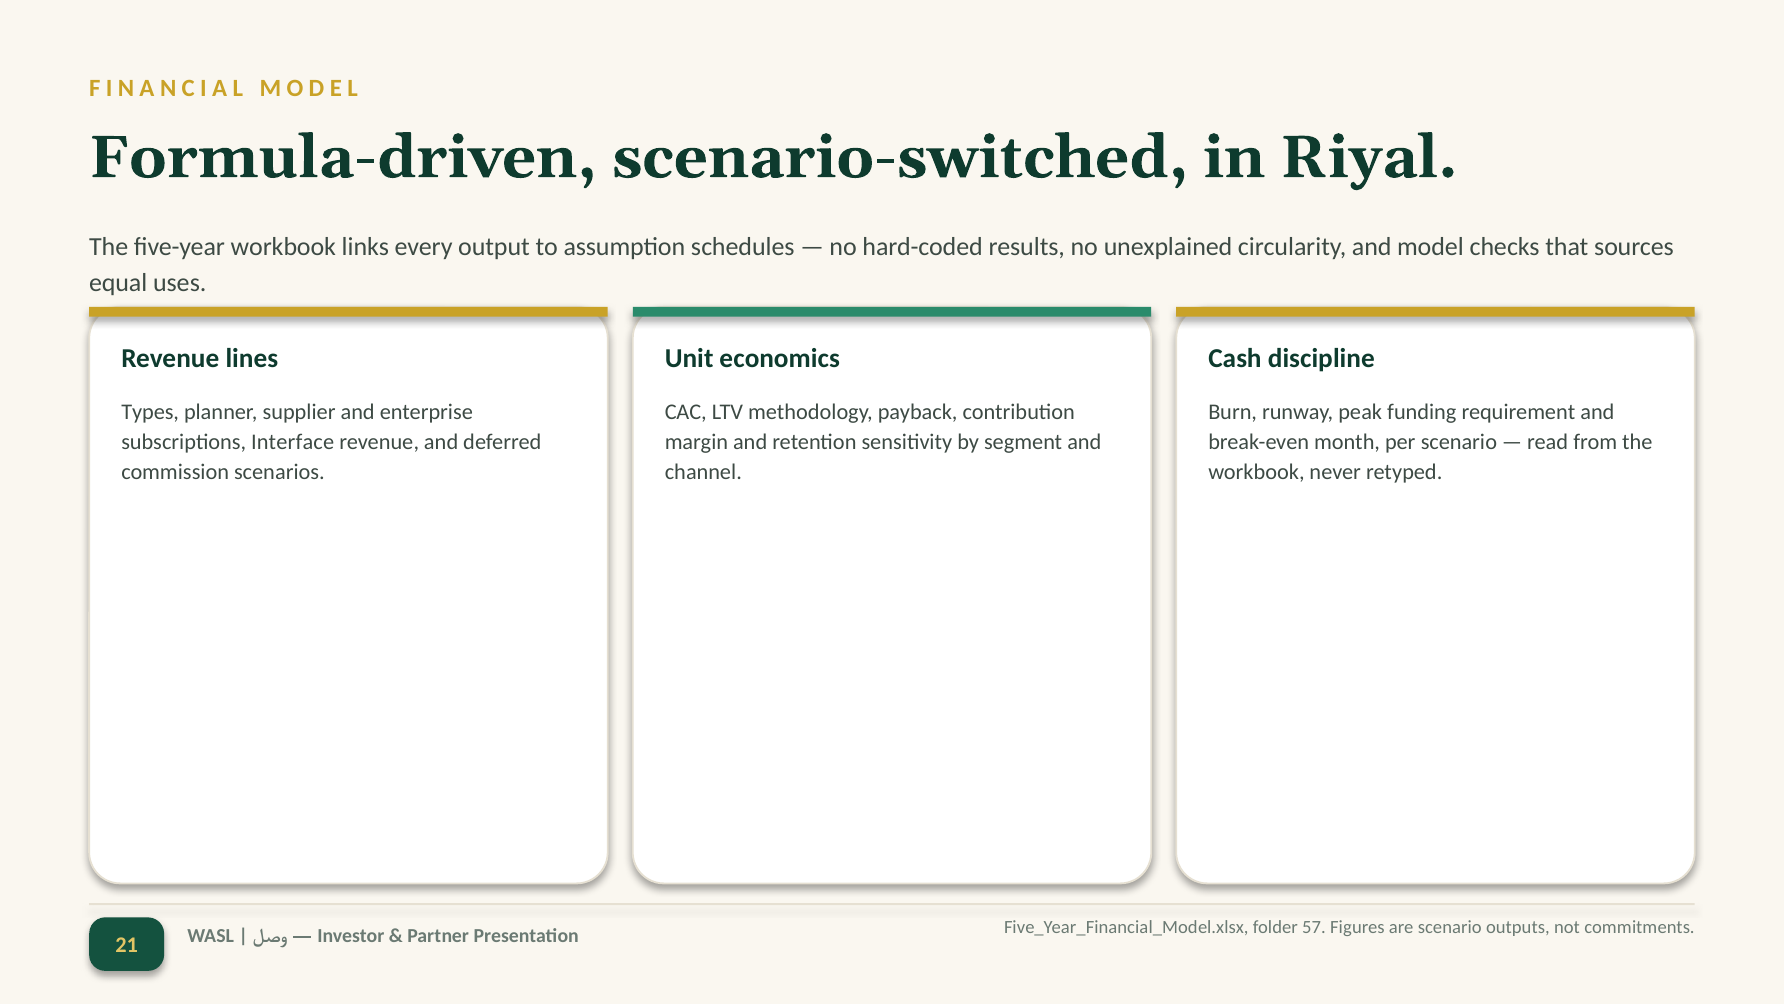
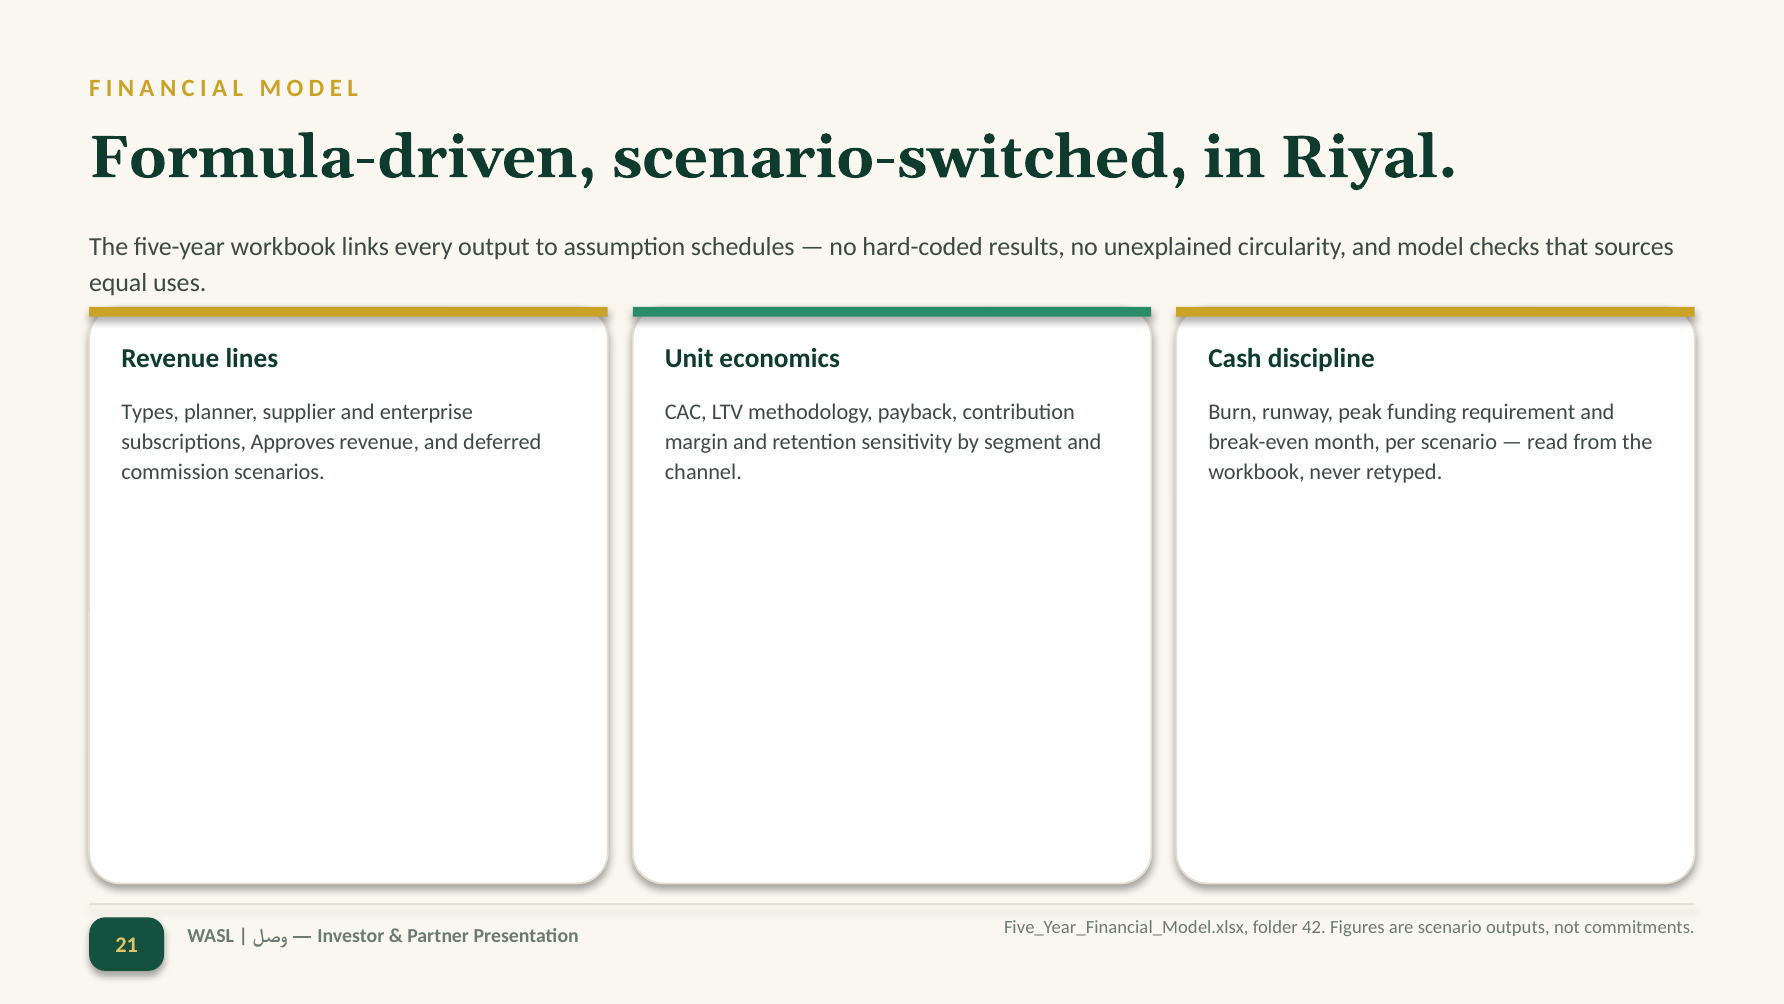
Interface: Interface -> Approves
57: 57 -> 42
